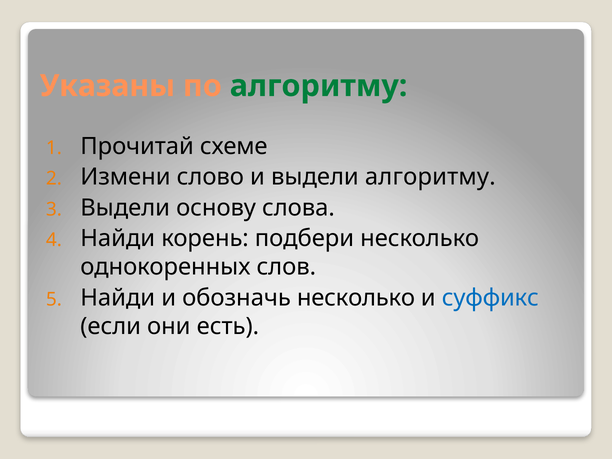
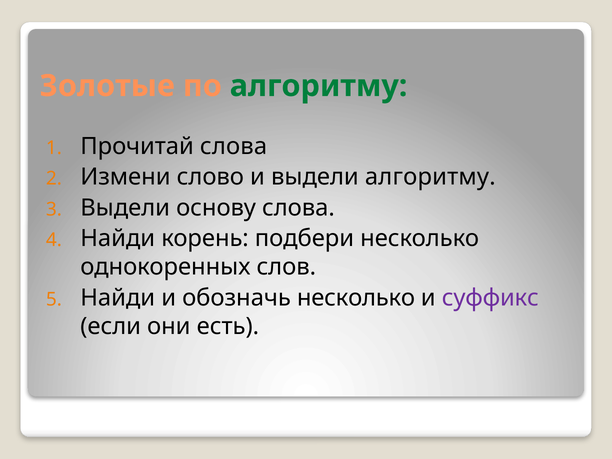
Указаны: Указаны -> Золотые
Прочитай схеме: схеме -> слова
суффикс colour: blue -> purple
